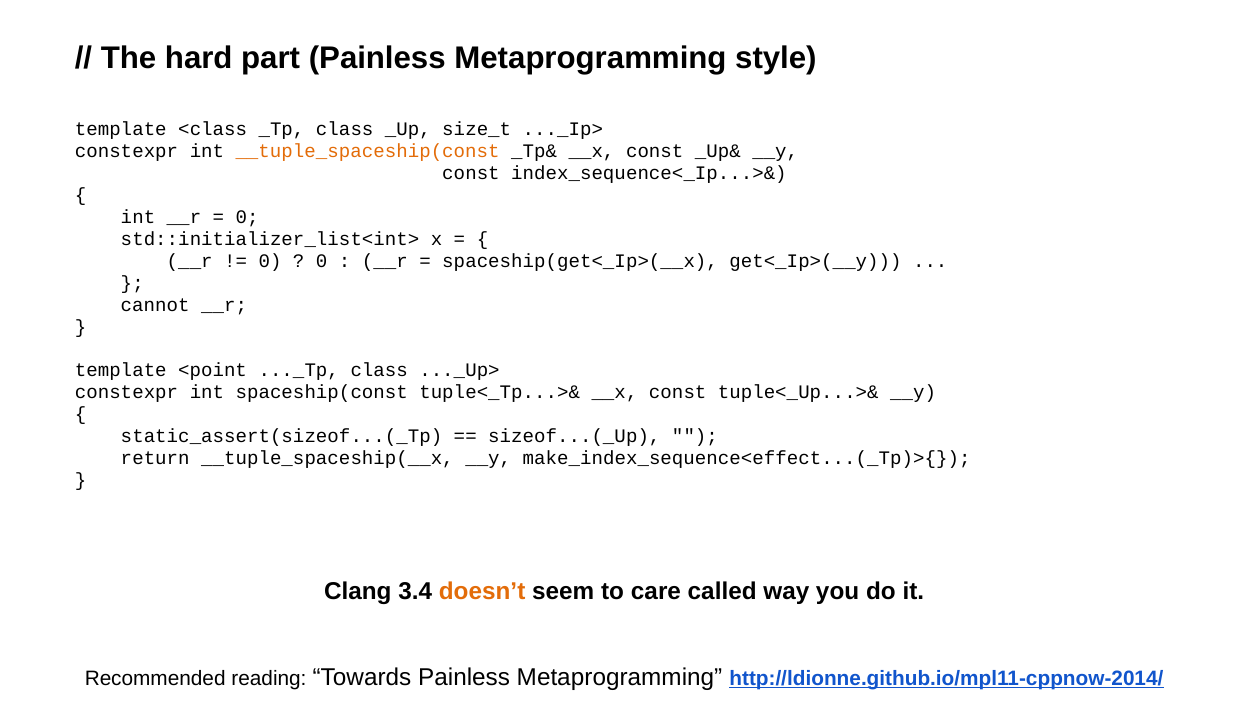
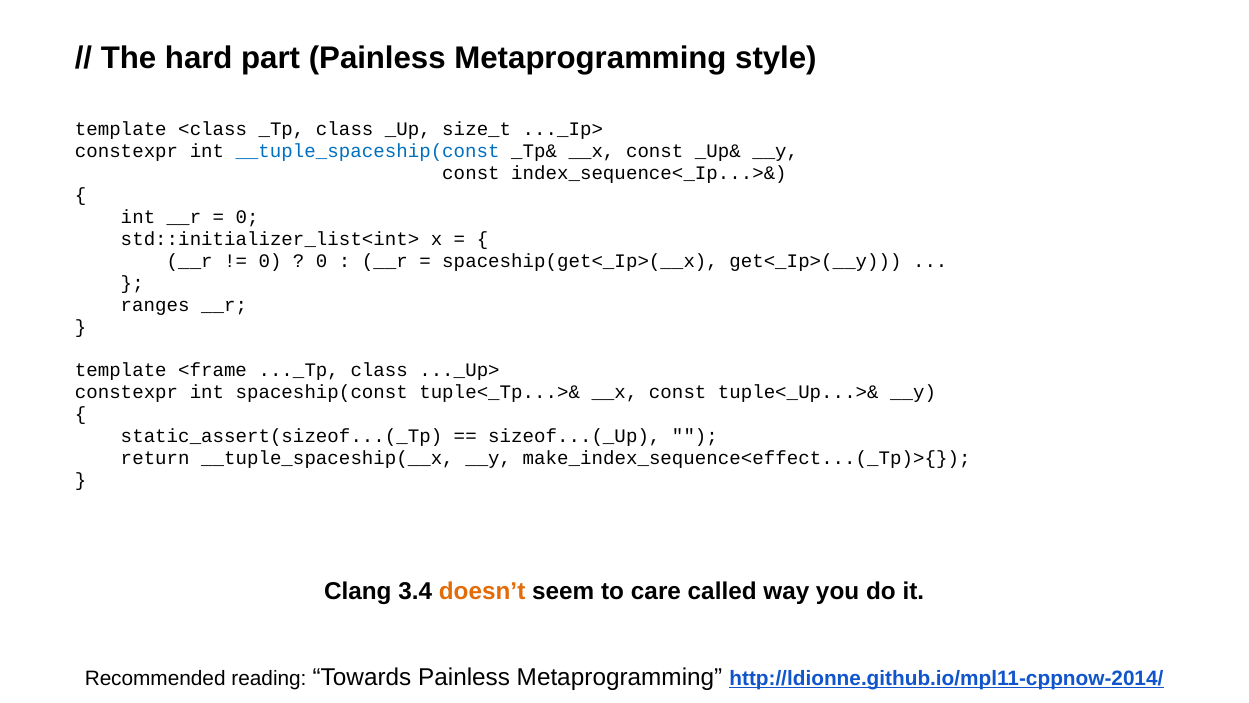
__tuple_spaceship(const colour: orange -> blue
cannot: cannot -> ranges
<point: <point -> <frame
